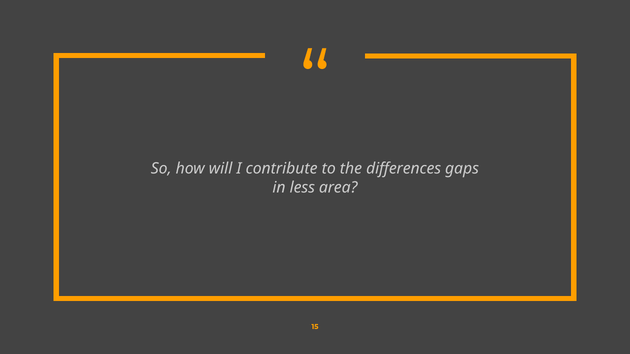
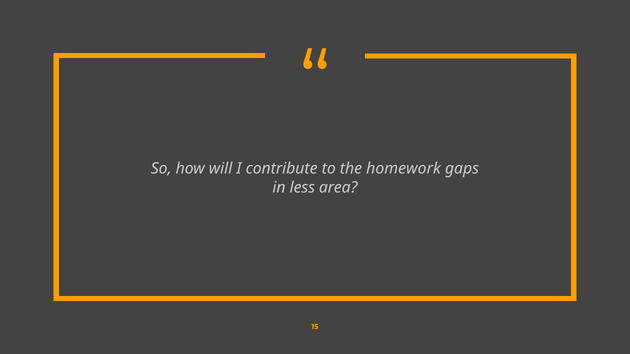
differences: differences -> homework
